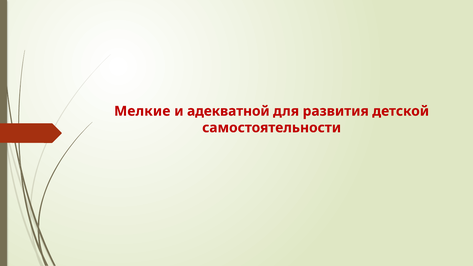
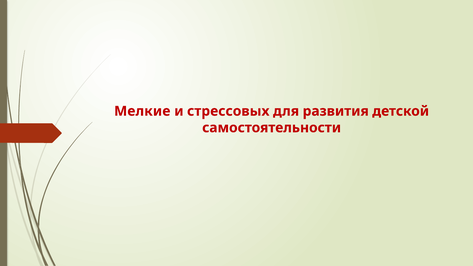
адекватной: адекватной -> стрессовых
